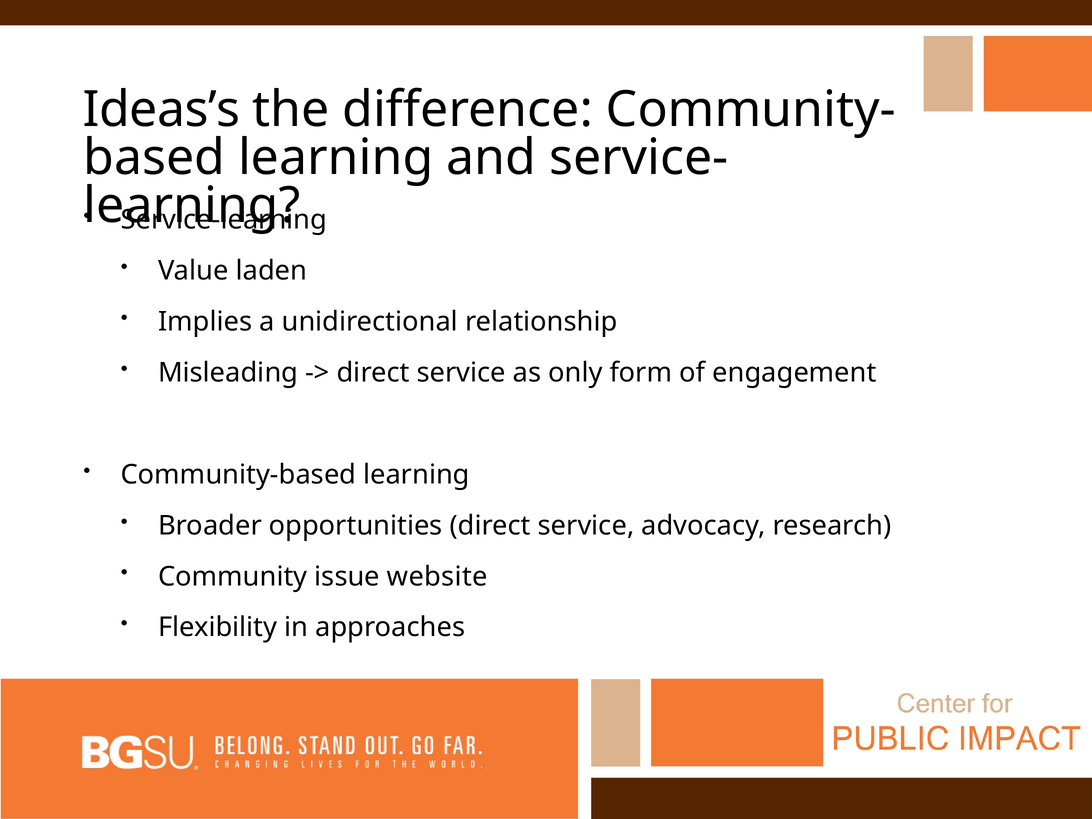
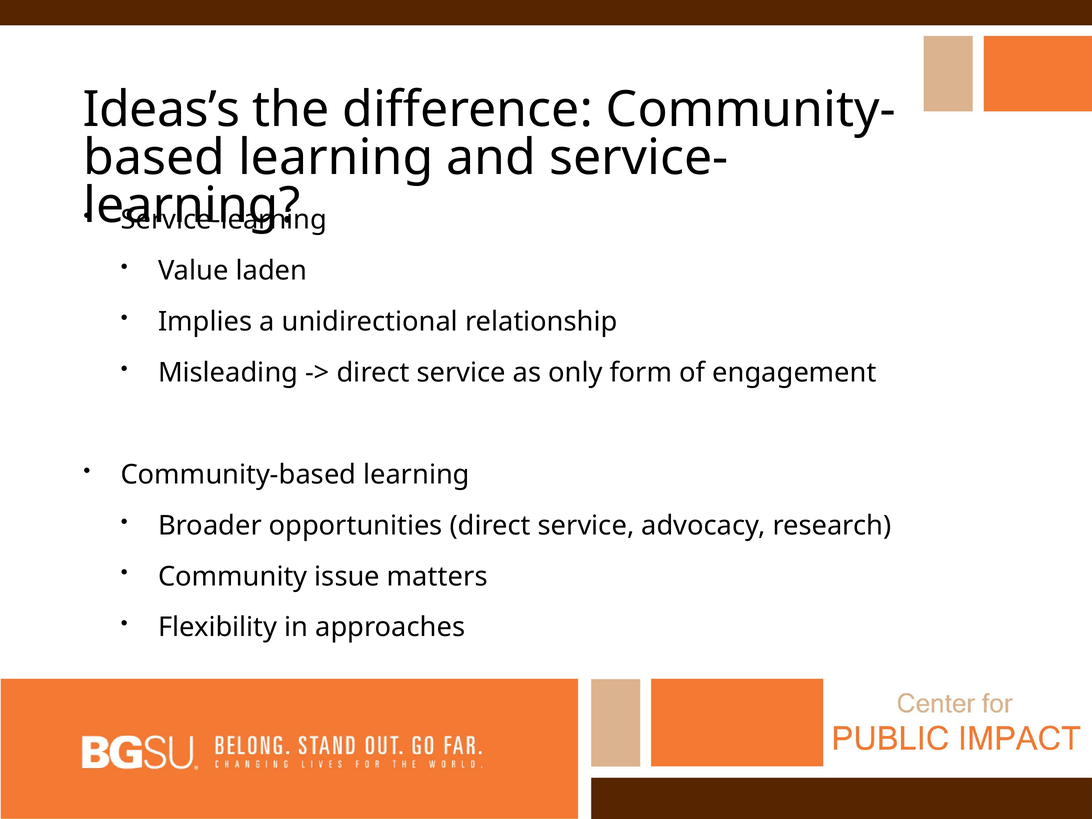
website: website -> matters
